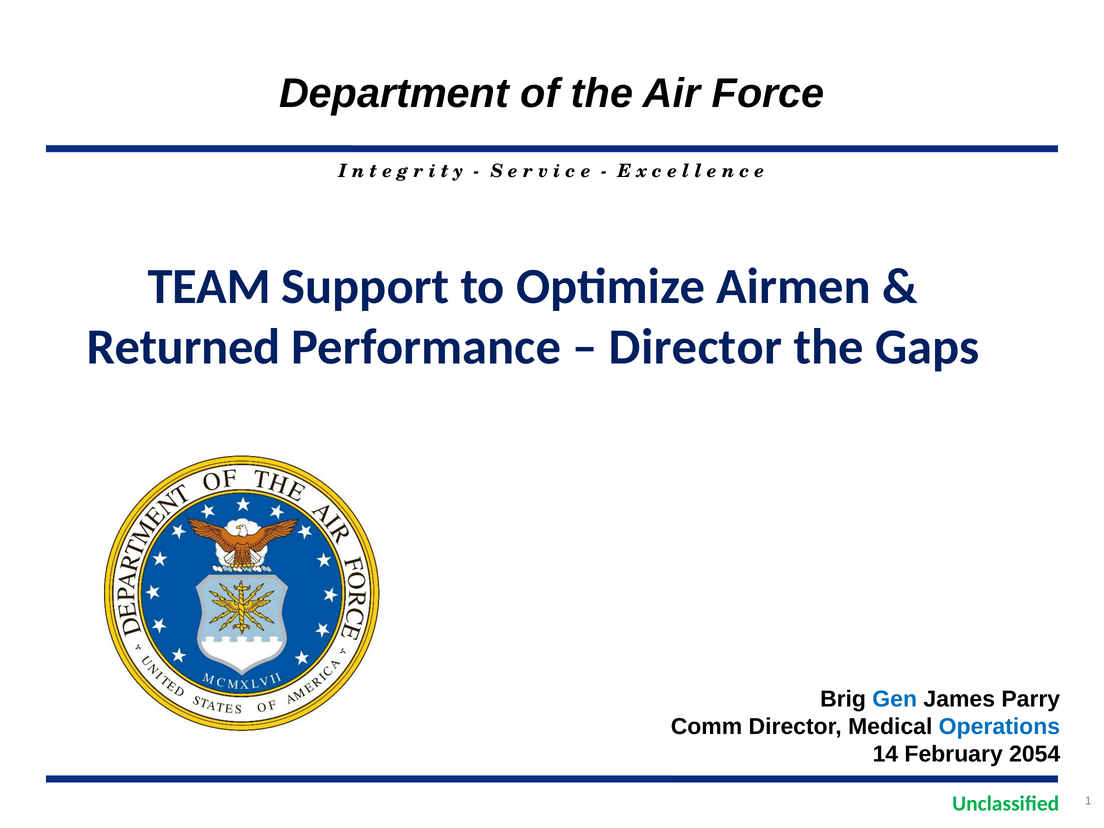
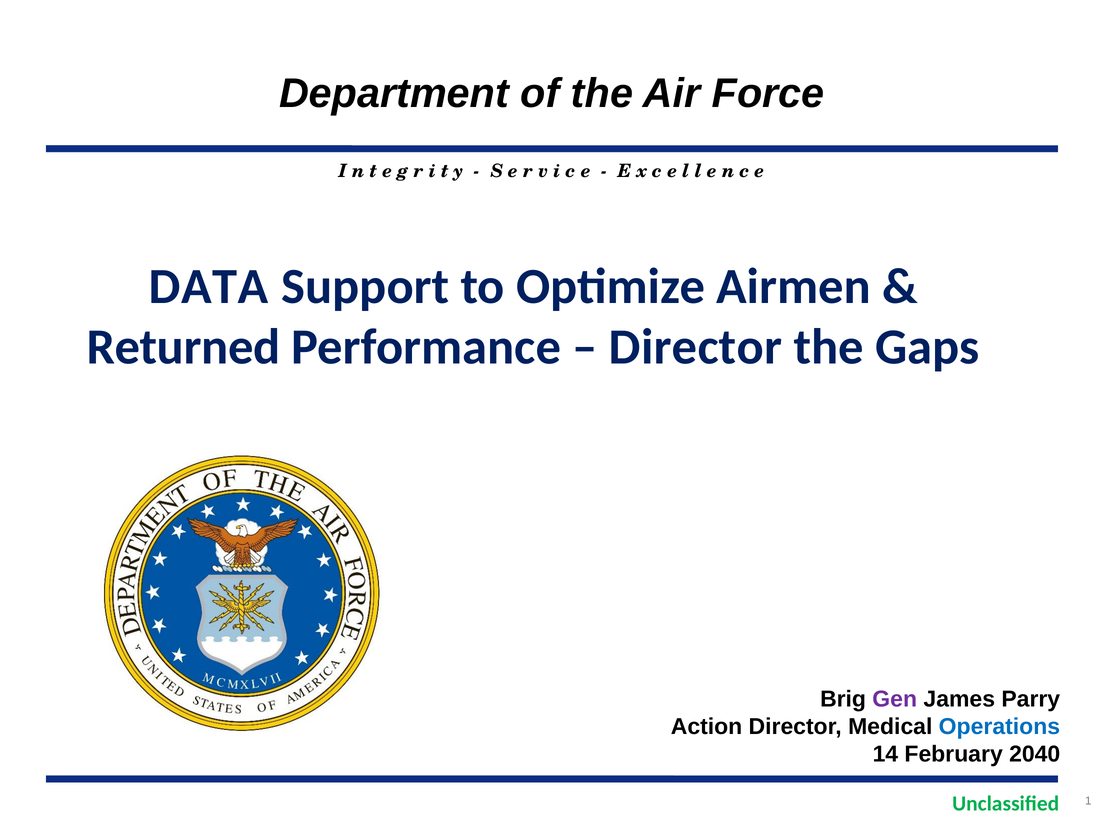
TEAM: TEAM -> DATA
Gen colour: blue -> purple
Comm: Comm -> Action
2054: 2054 -> 2040
